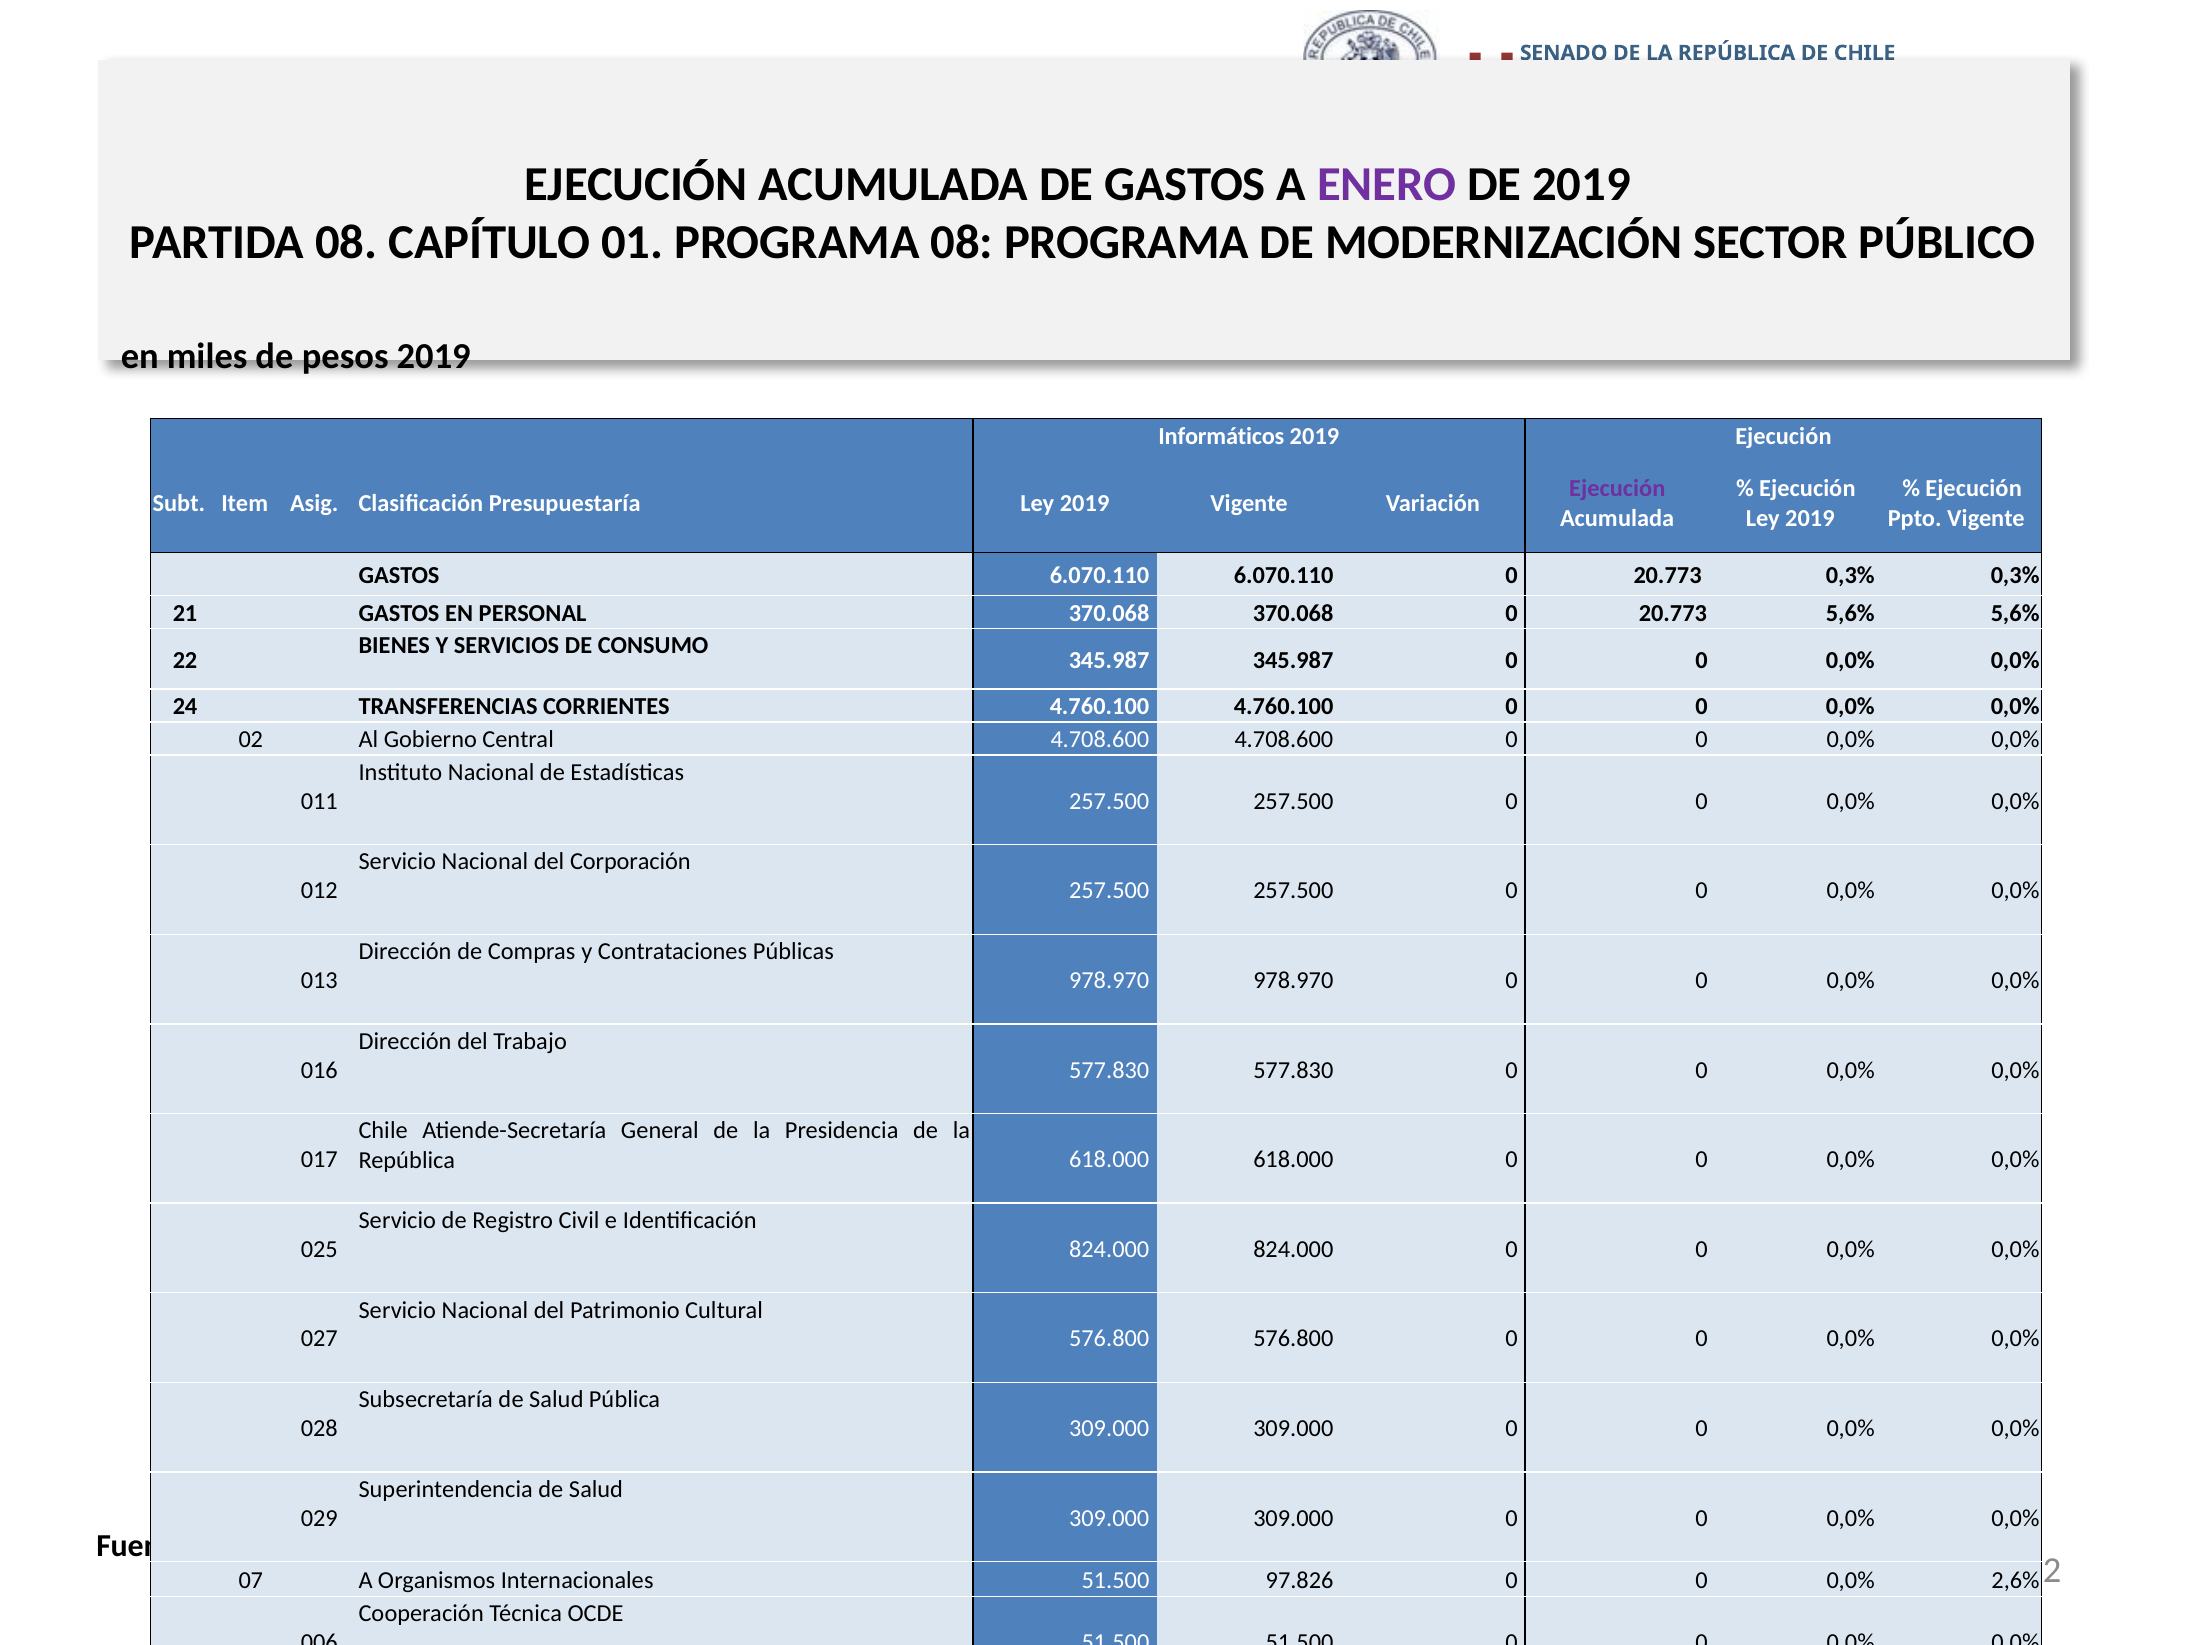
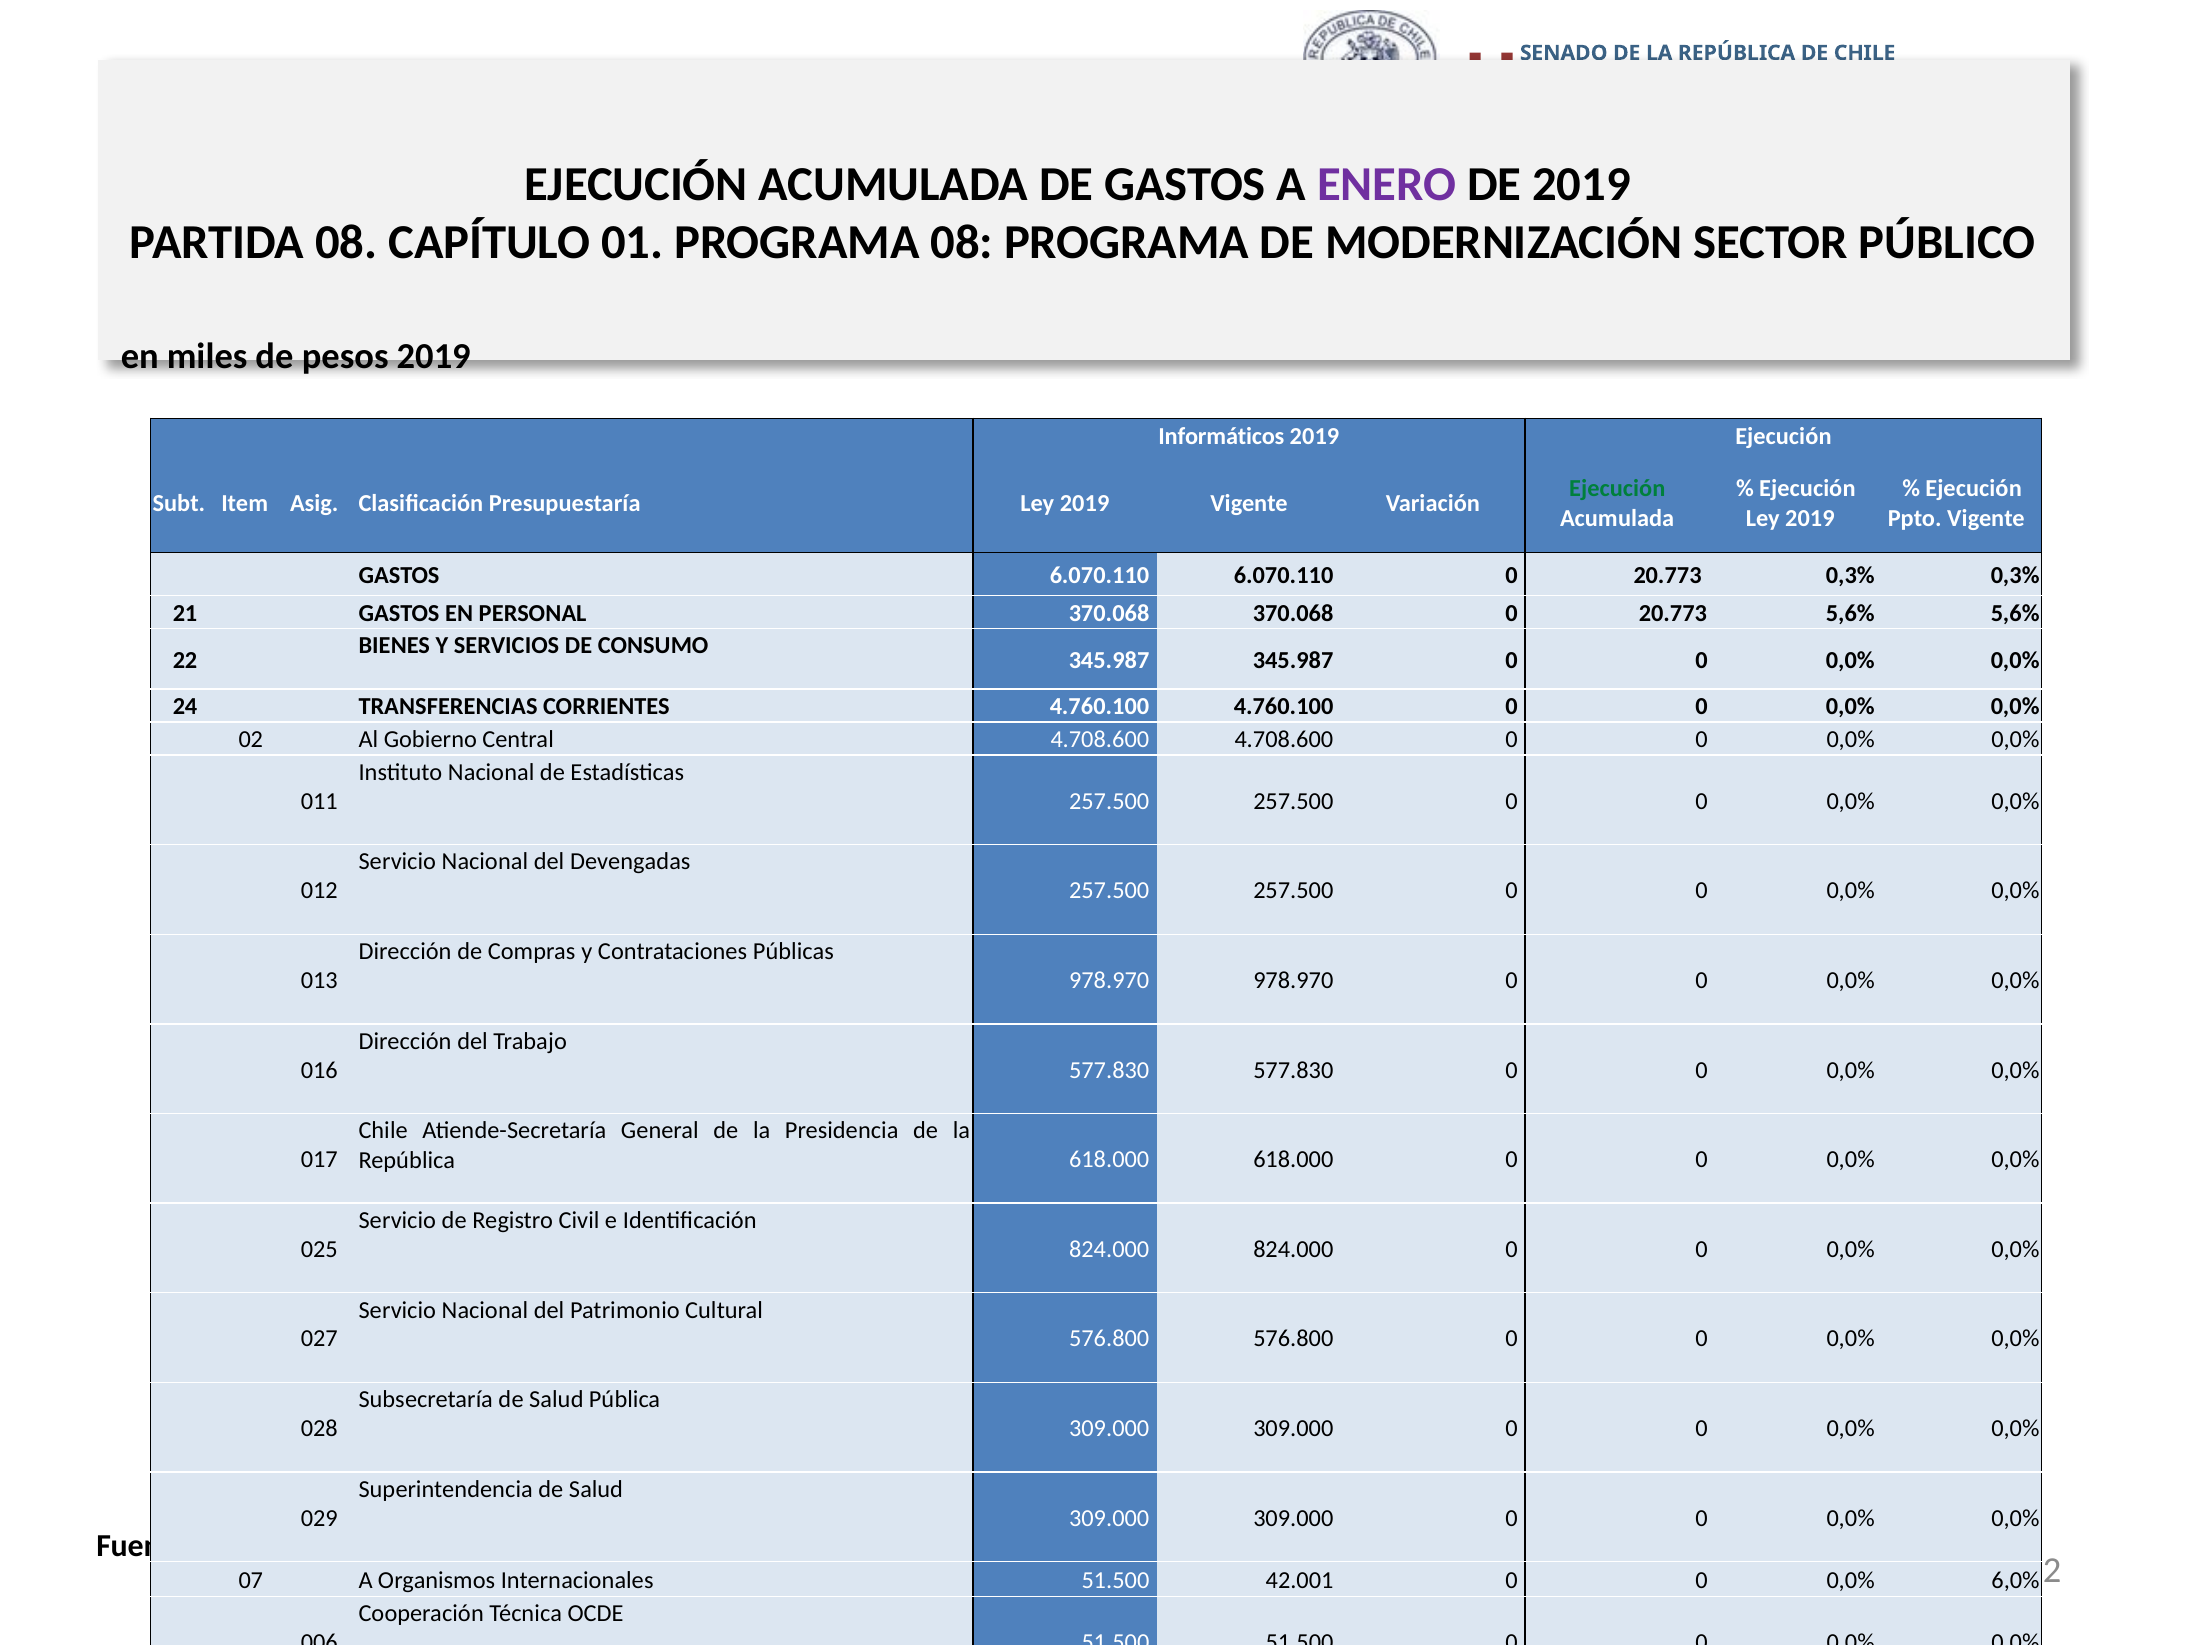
Ejecución at (1617, 488) colour: purple -> green
Corporación: Corporación -> Devengadas
97.826: 97.826 -> 42.001
2,6%: 2,6% -> 6,0%
